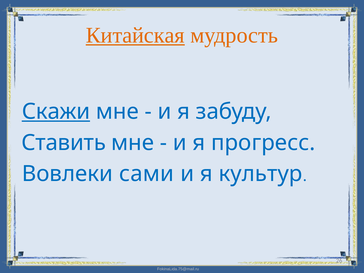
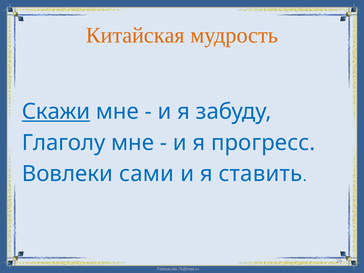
Китайская underline: present -> none
Ставить: Ставить -> Глаголу
культур: культур -> ставить
